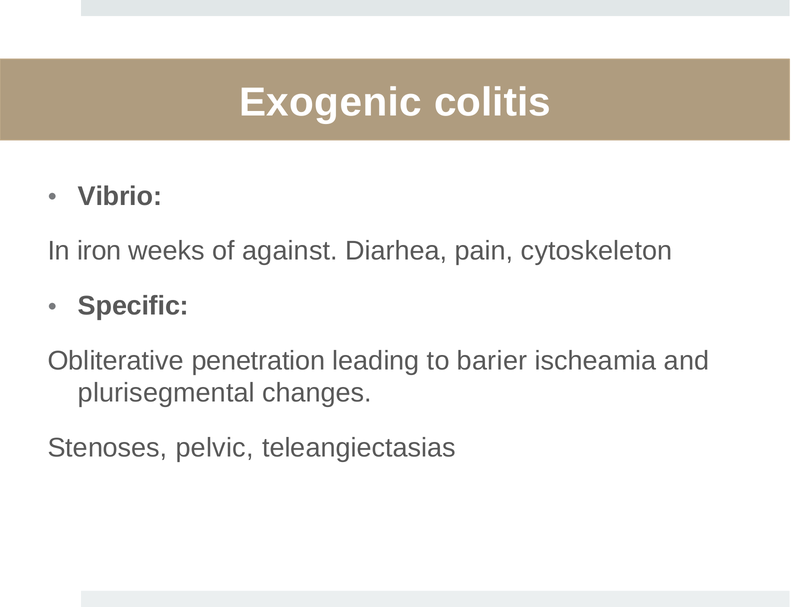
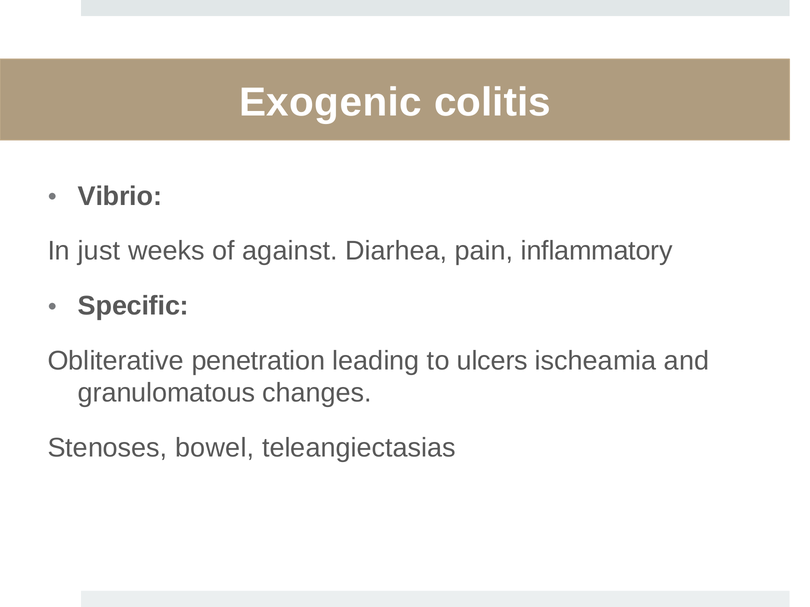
iron: iron -> just
cytoskeleton: cytoskeleton -> inflammatory
barier: barier -> ulcers
plurisegmental: plurisegmental -> granulomatous
pelvic: pelvic -> bowel
